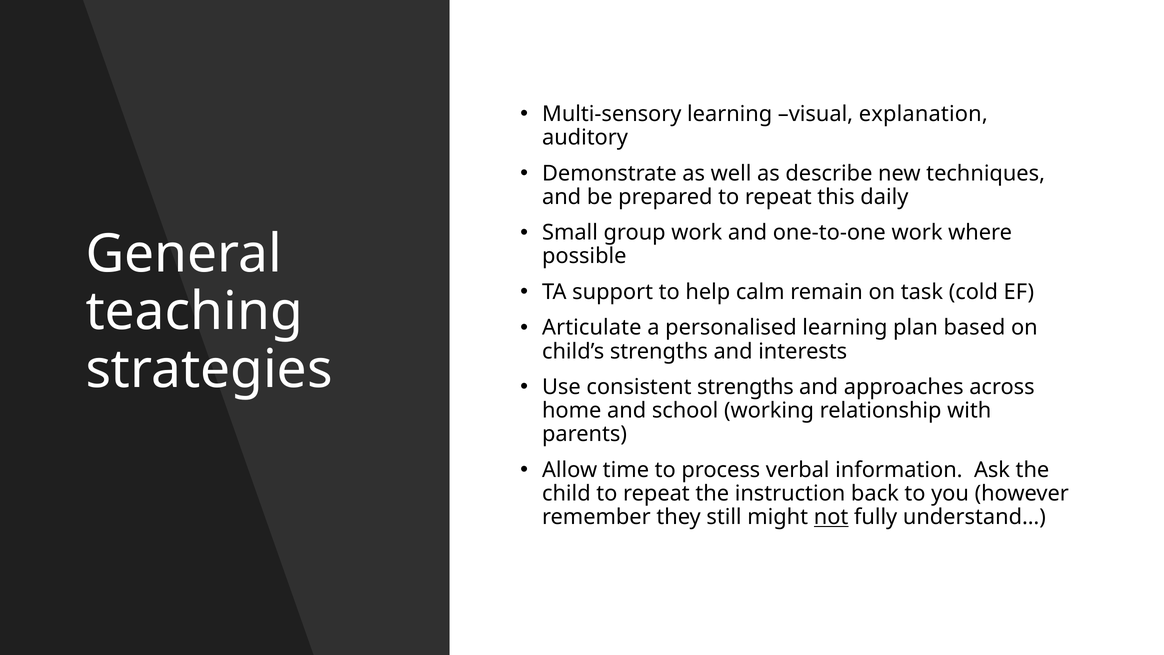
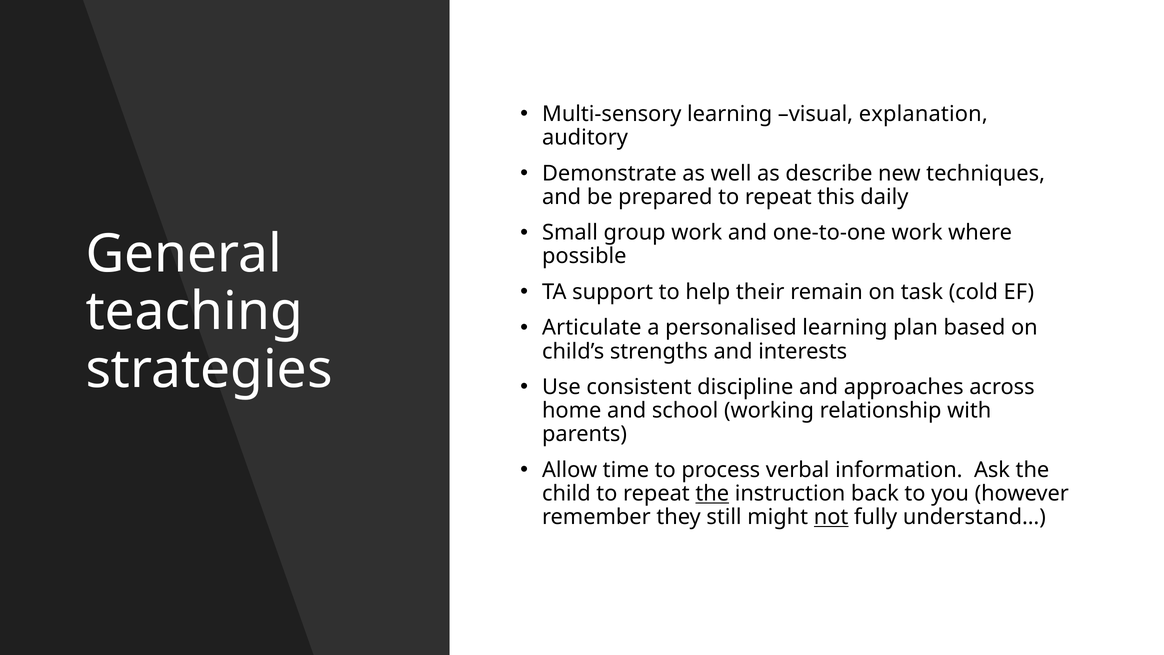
calm: calm -> their
consistent strengths: strengths -> discipline
the at (712, 493) underline: none -> present
